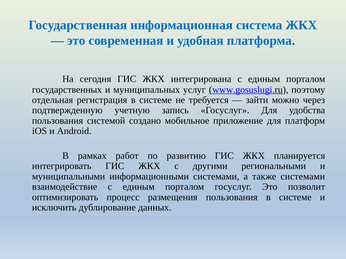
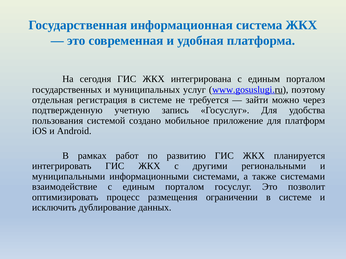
размещения пользования: пользования -> ограничении
